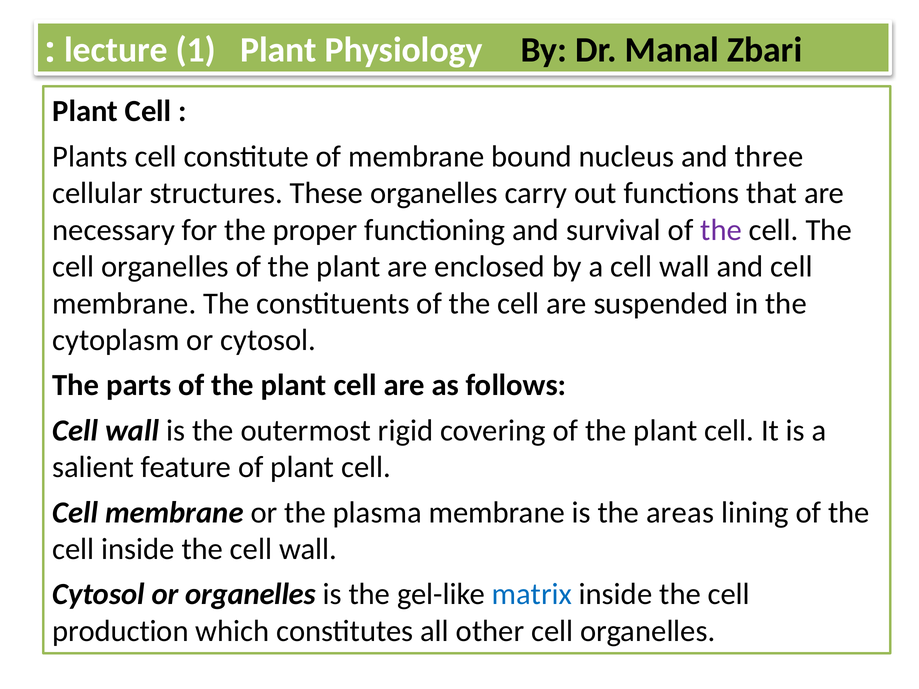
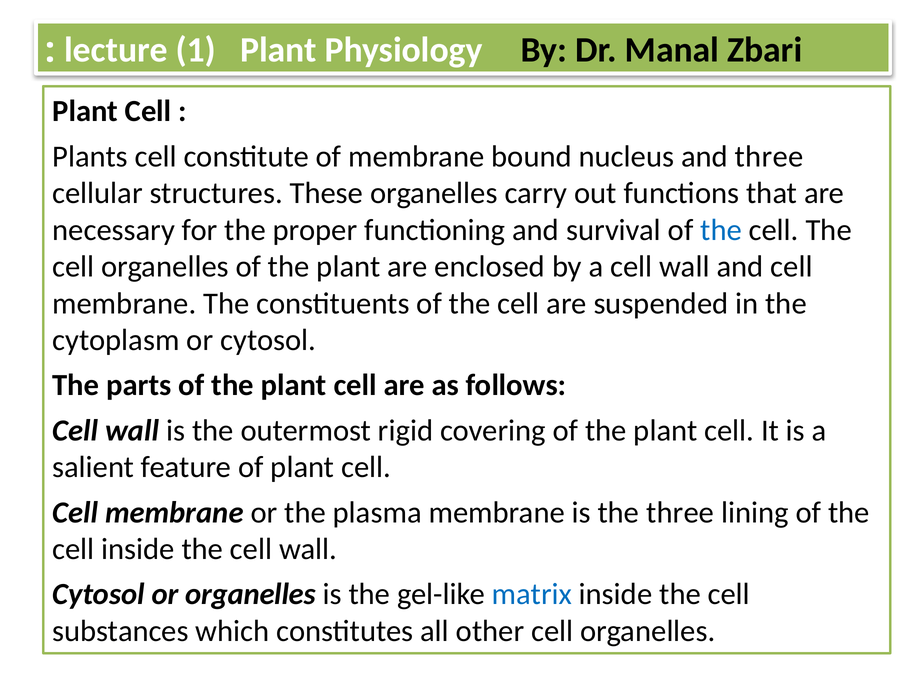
the at (721, 230) colour: purple -> blue
the areas: areas -> three
production: production -> substances
